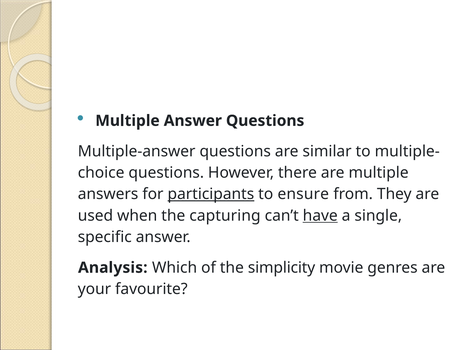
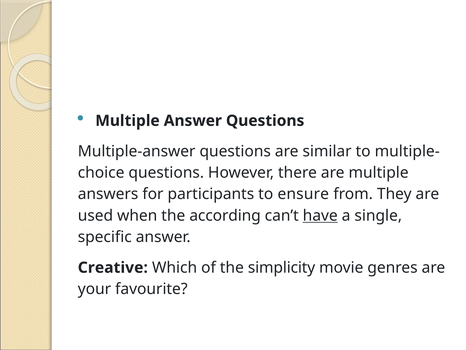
participants underline: present -> none
capturing: capturing -> according
Analysis: Analysis -> Creative
